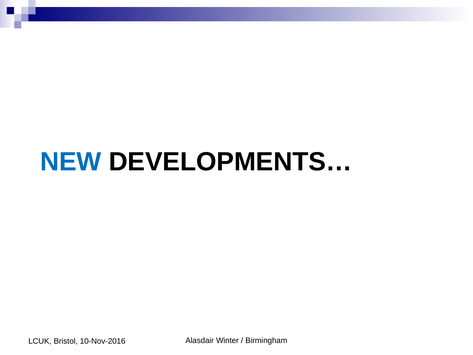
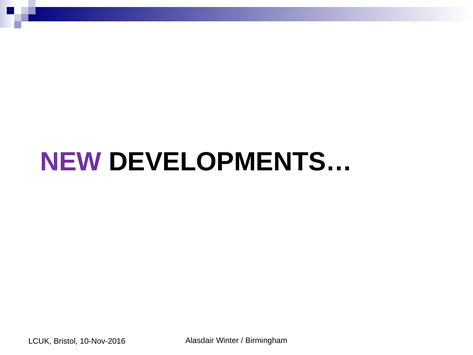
NEW colour: blue -> purple
